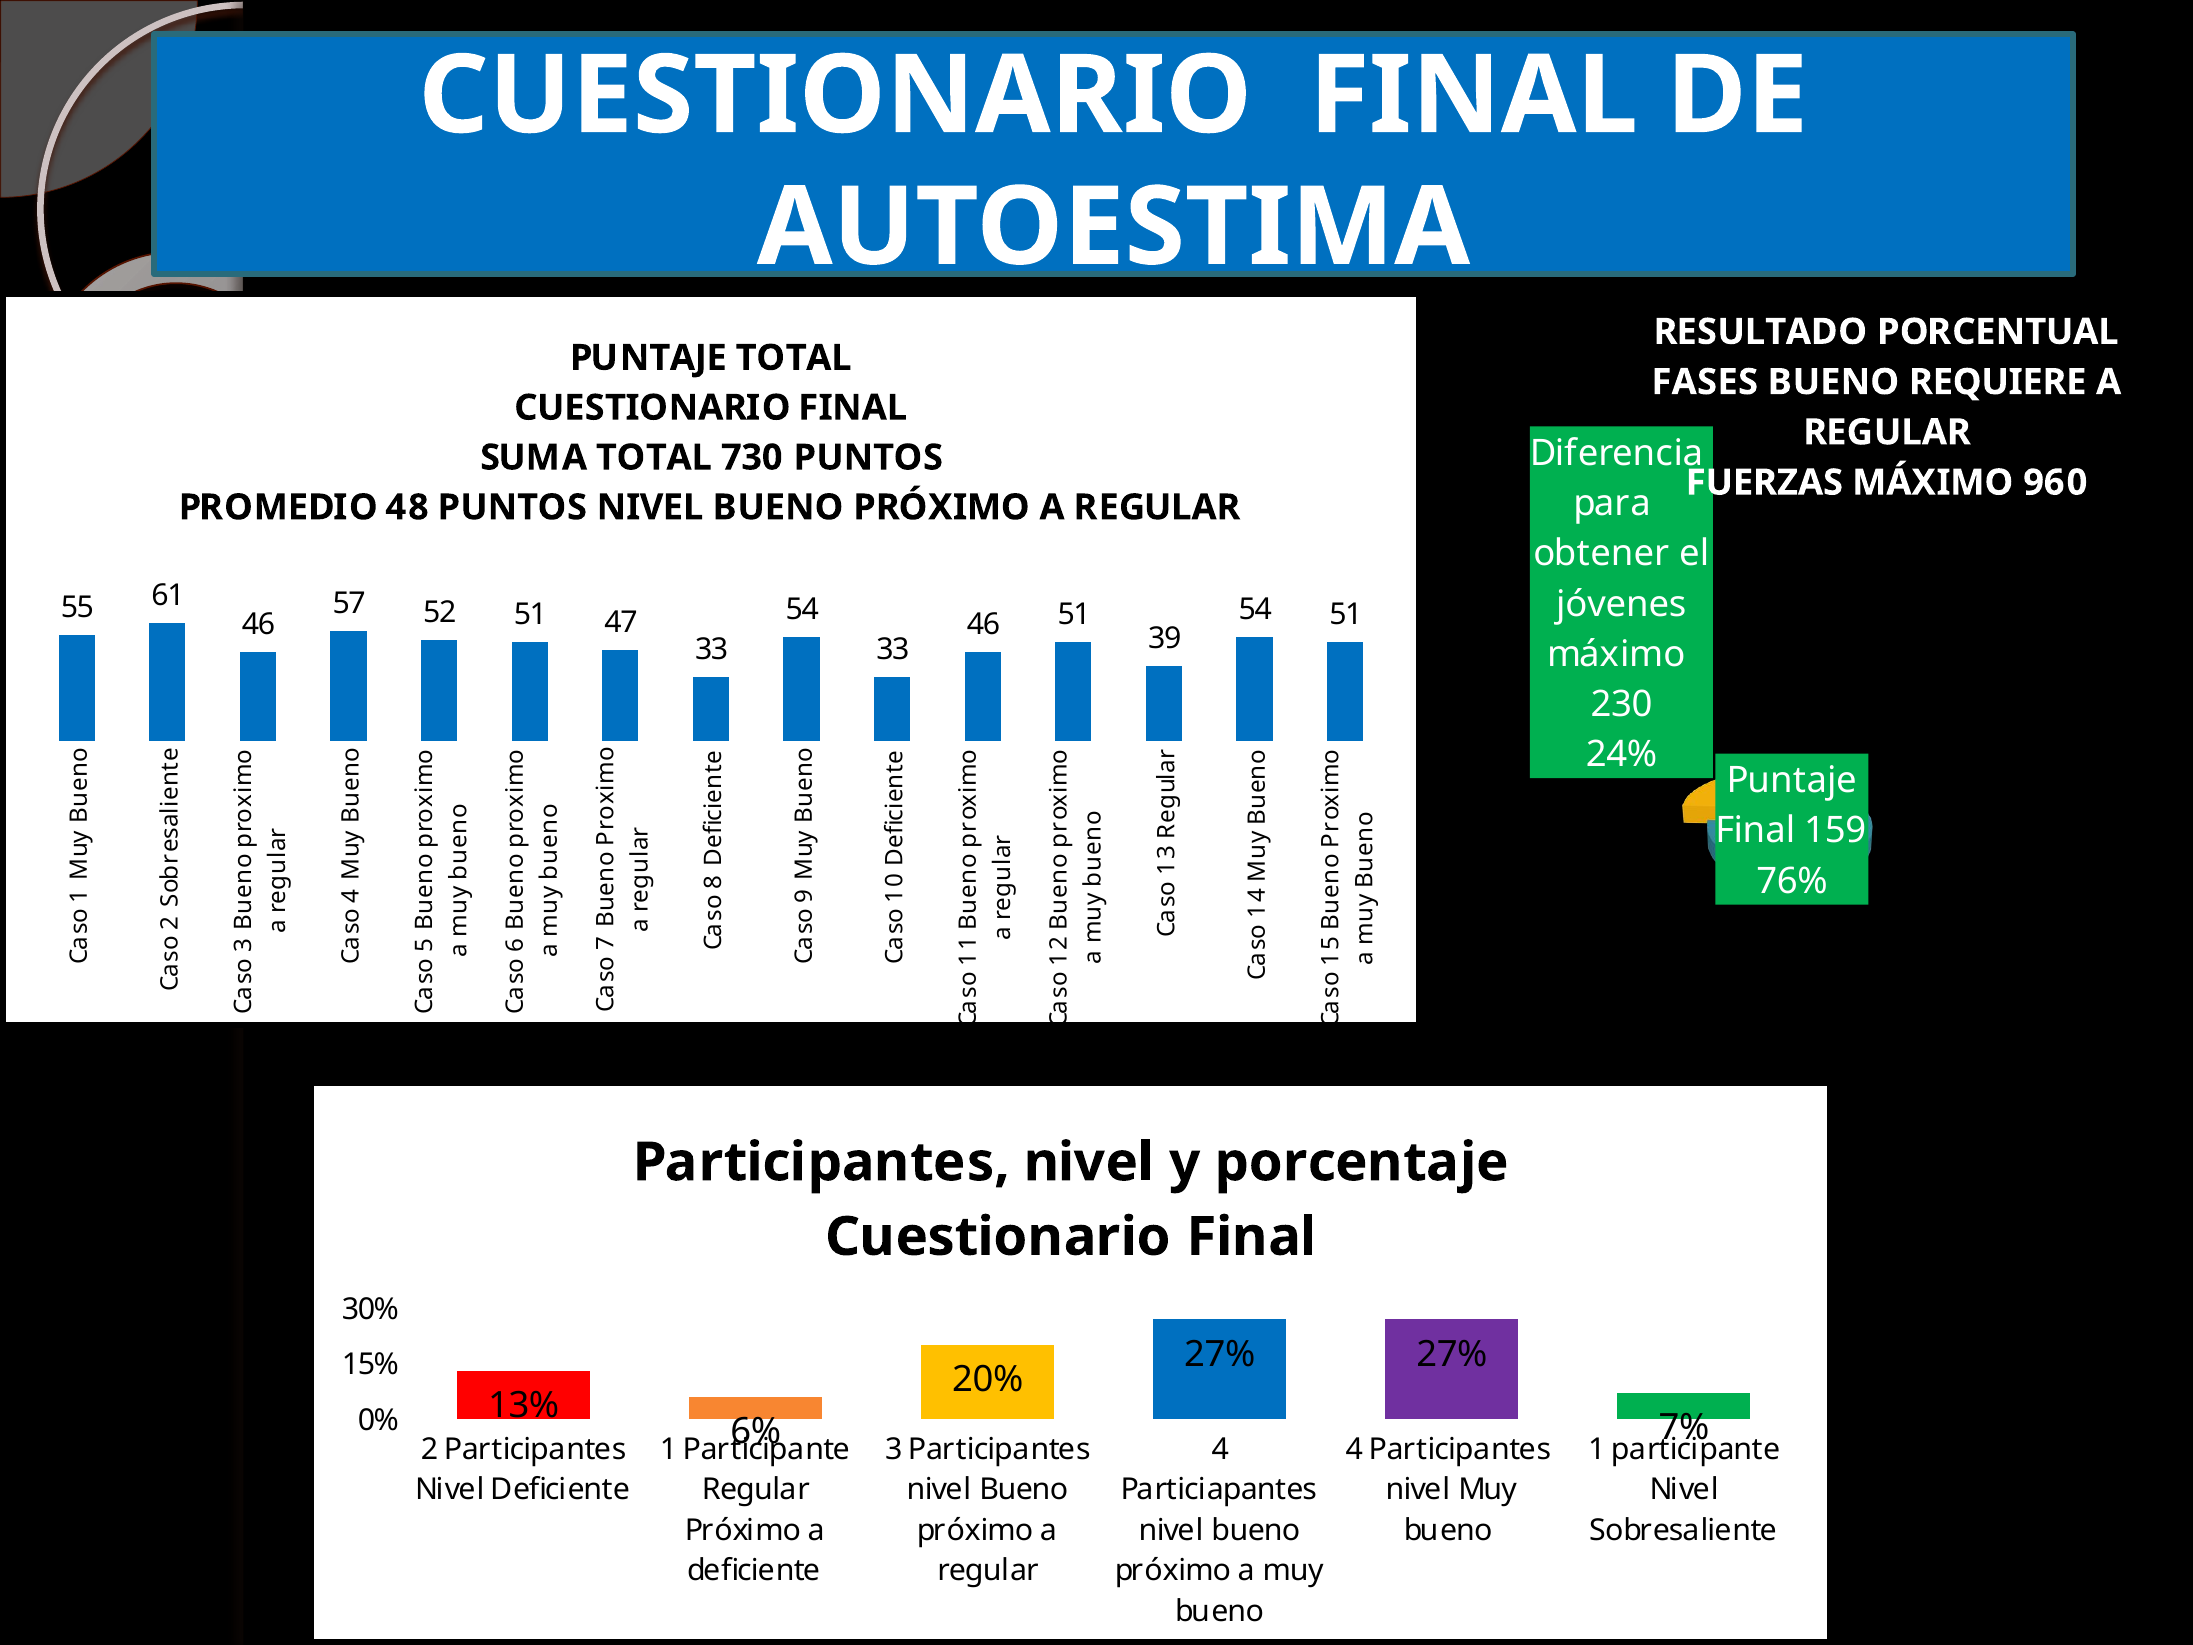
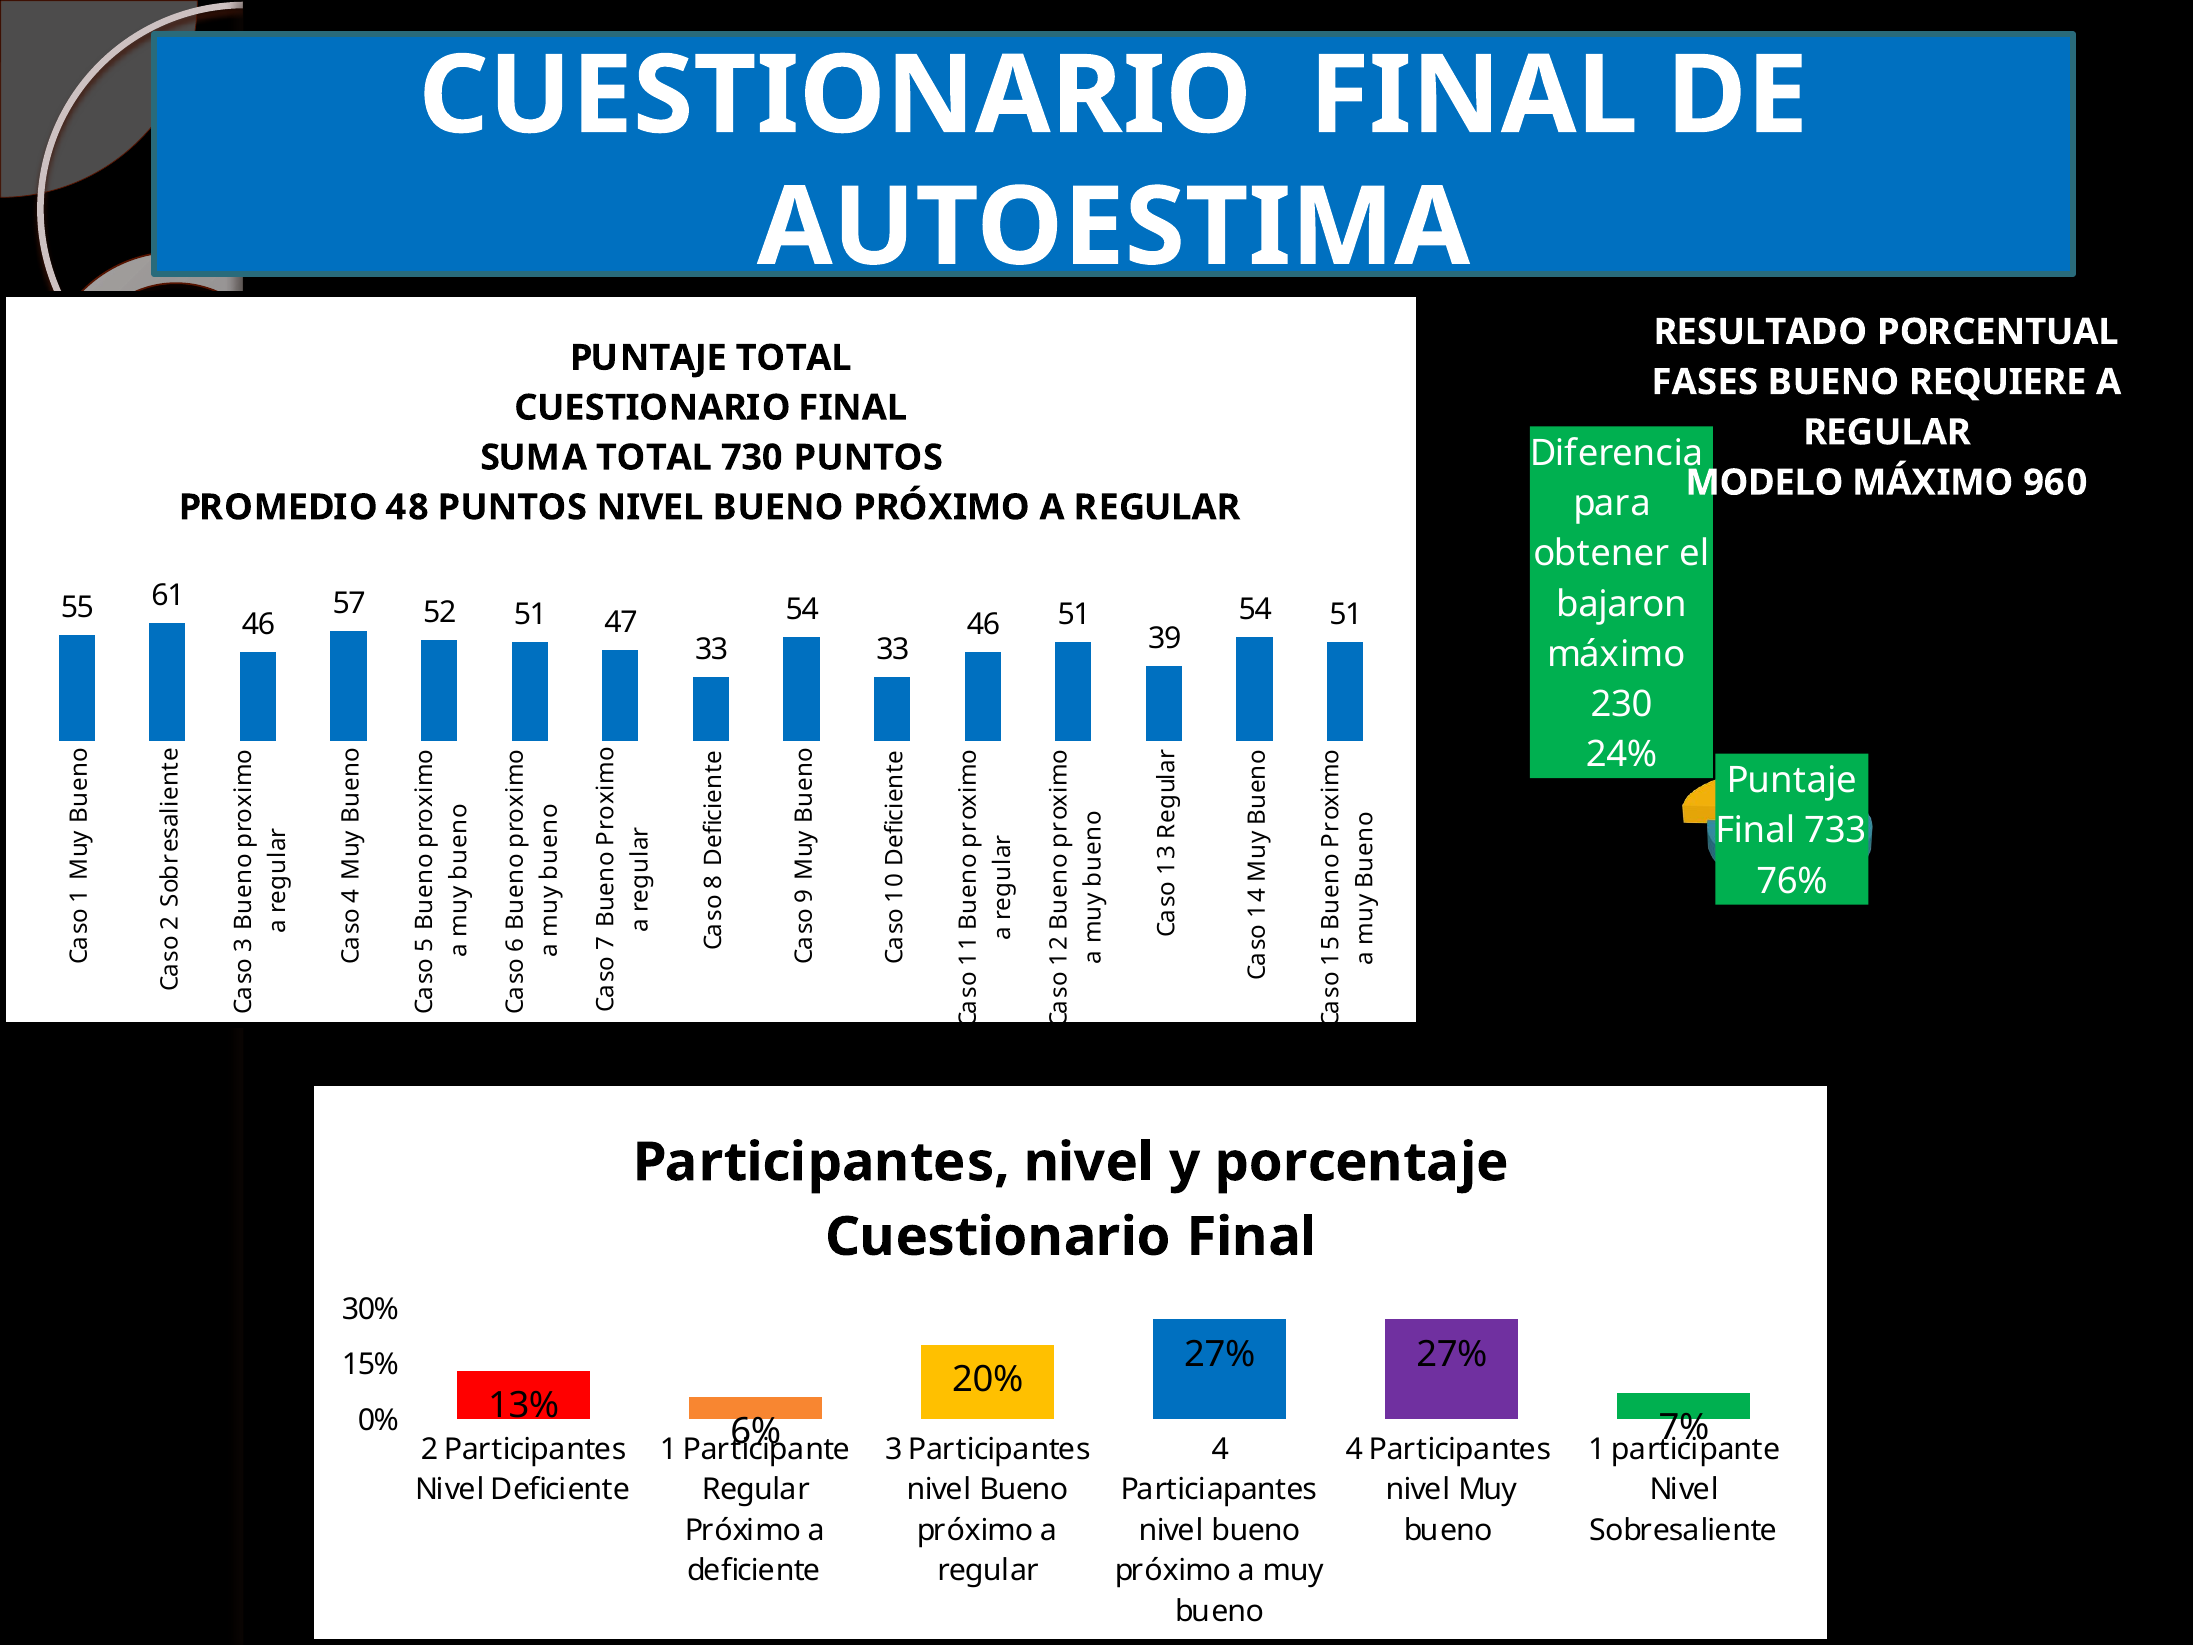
FUERZAS: FUERZAS -> MODELO
jóvenes: jóvenes -> bajaron
159: 159 -> 733
